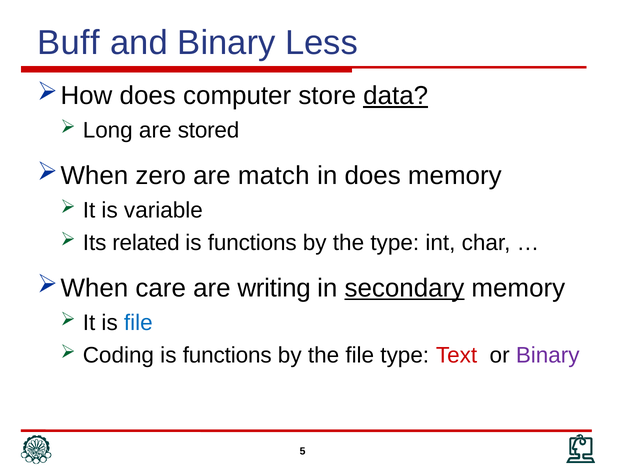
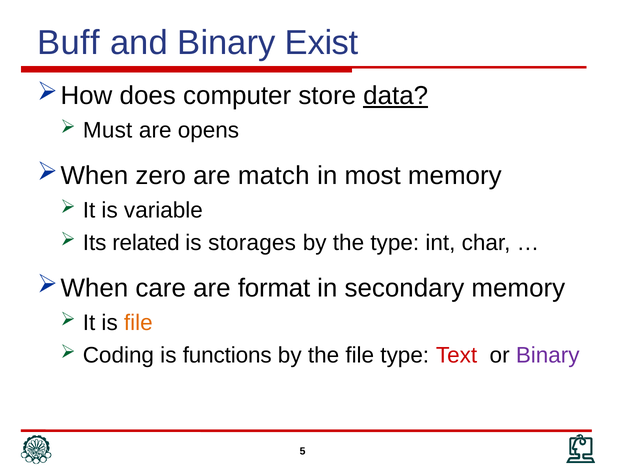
Less: Less -> Exist
Long: Long -> Must
stored: stored -> opens
in does: does -> most
functions at (252, 243): functions -> storages
writing: writing -> format
secondary underline: present -> none
file at (138, 323) colour: blue -> orange
